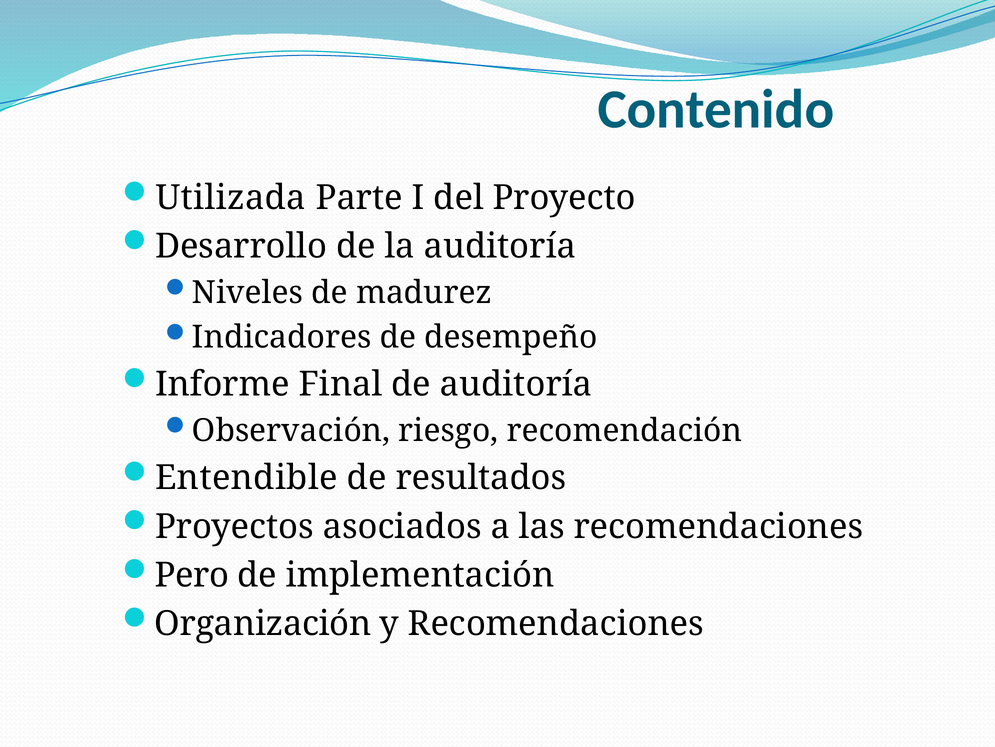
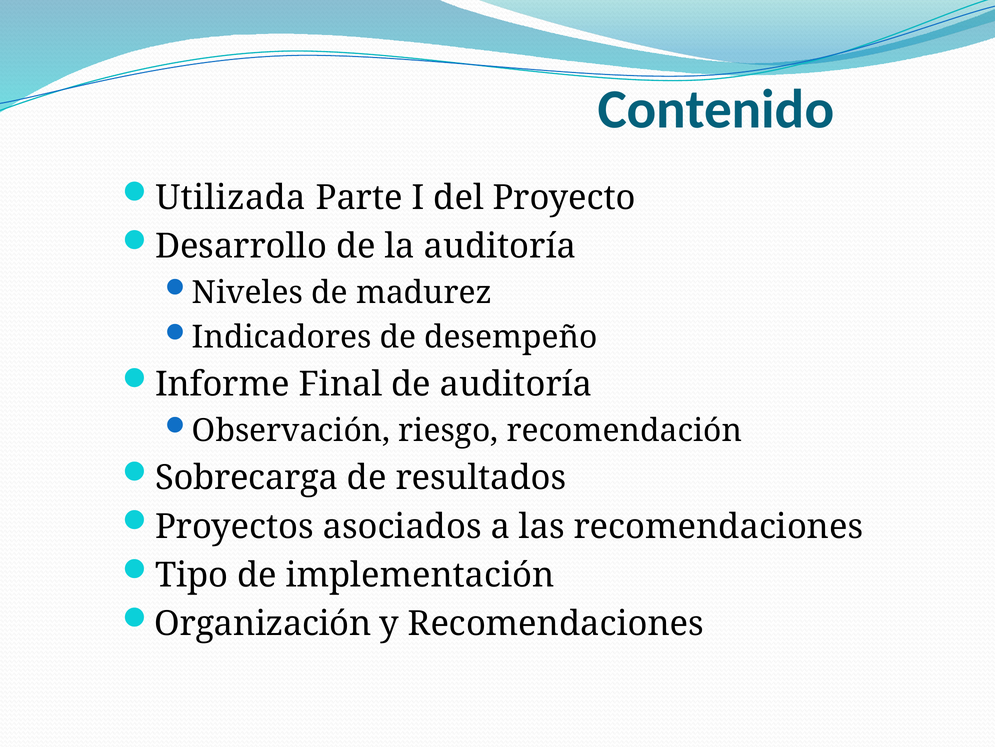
Entendible: Entendible -> Sobrecarga
Pero: Pero -> Tipo
